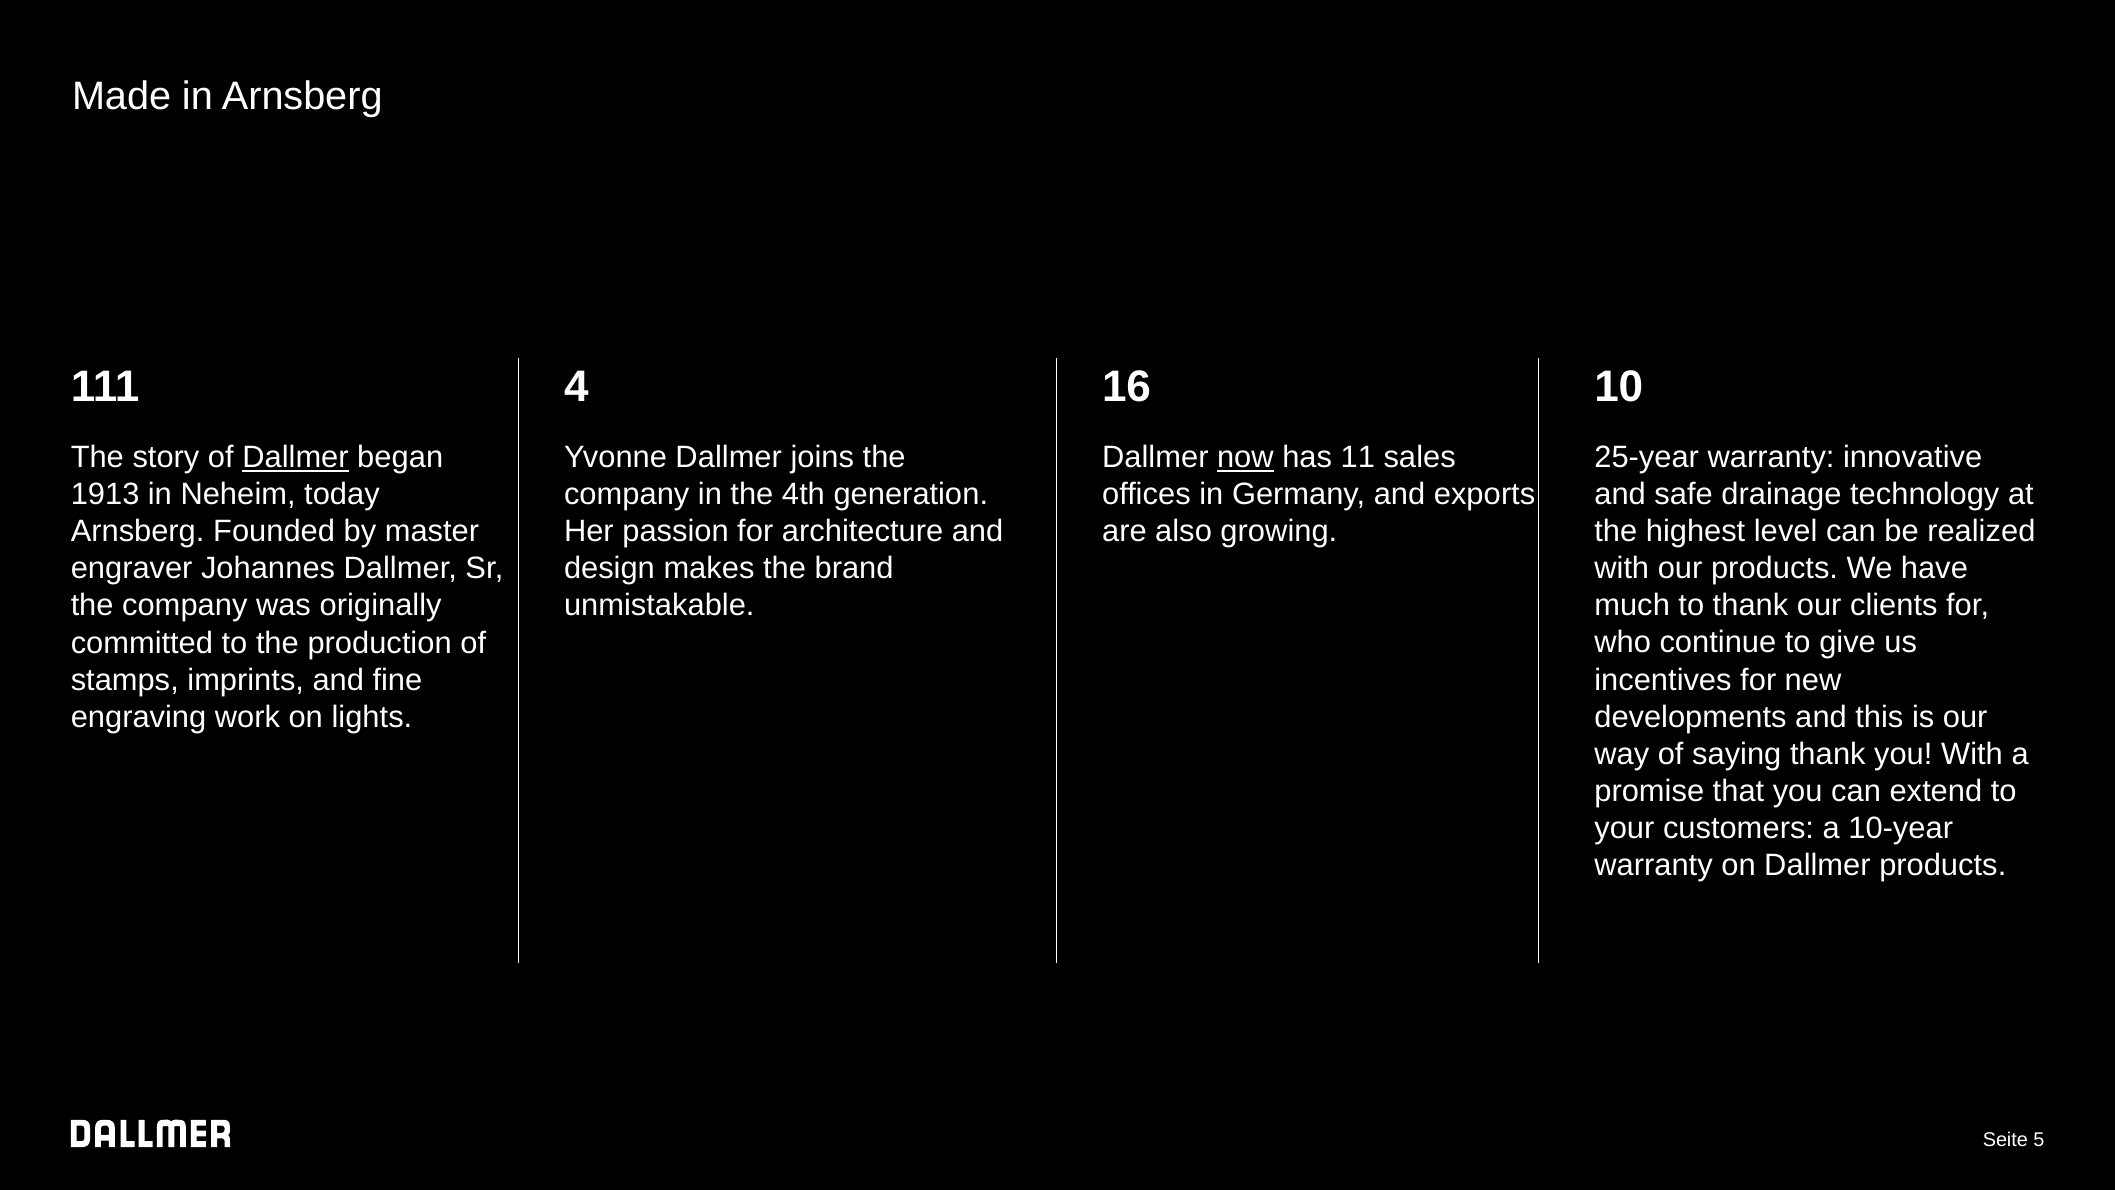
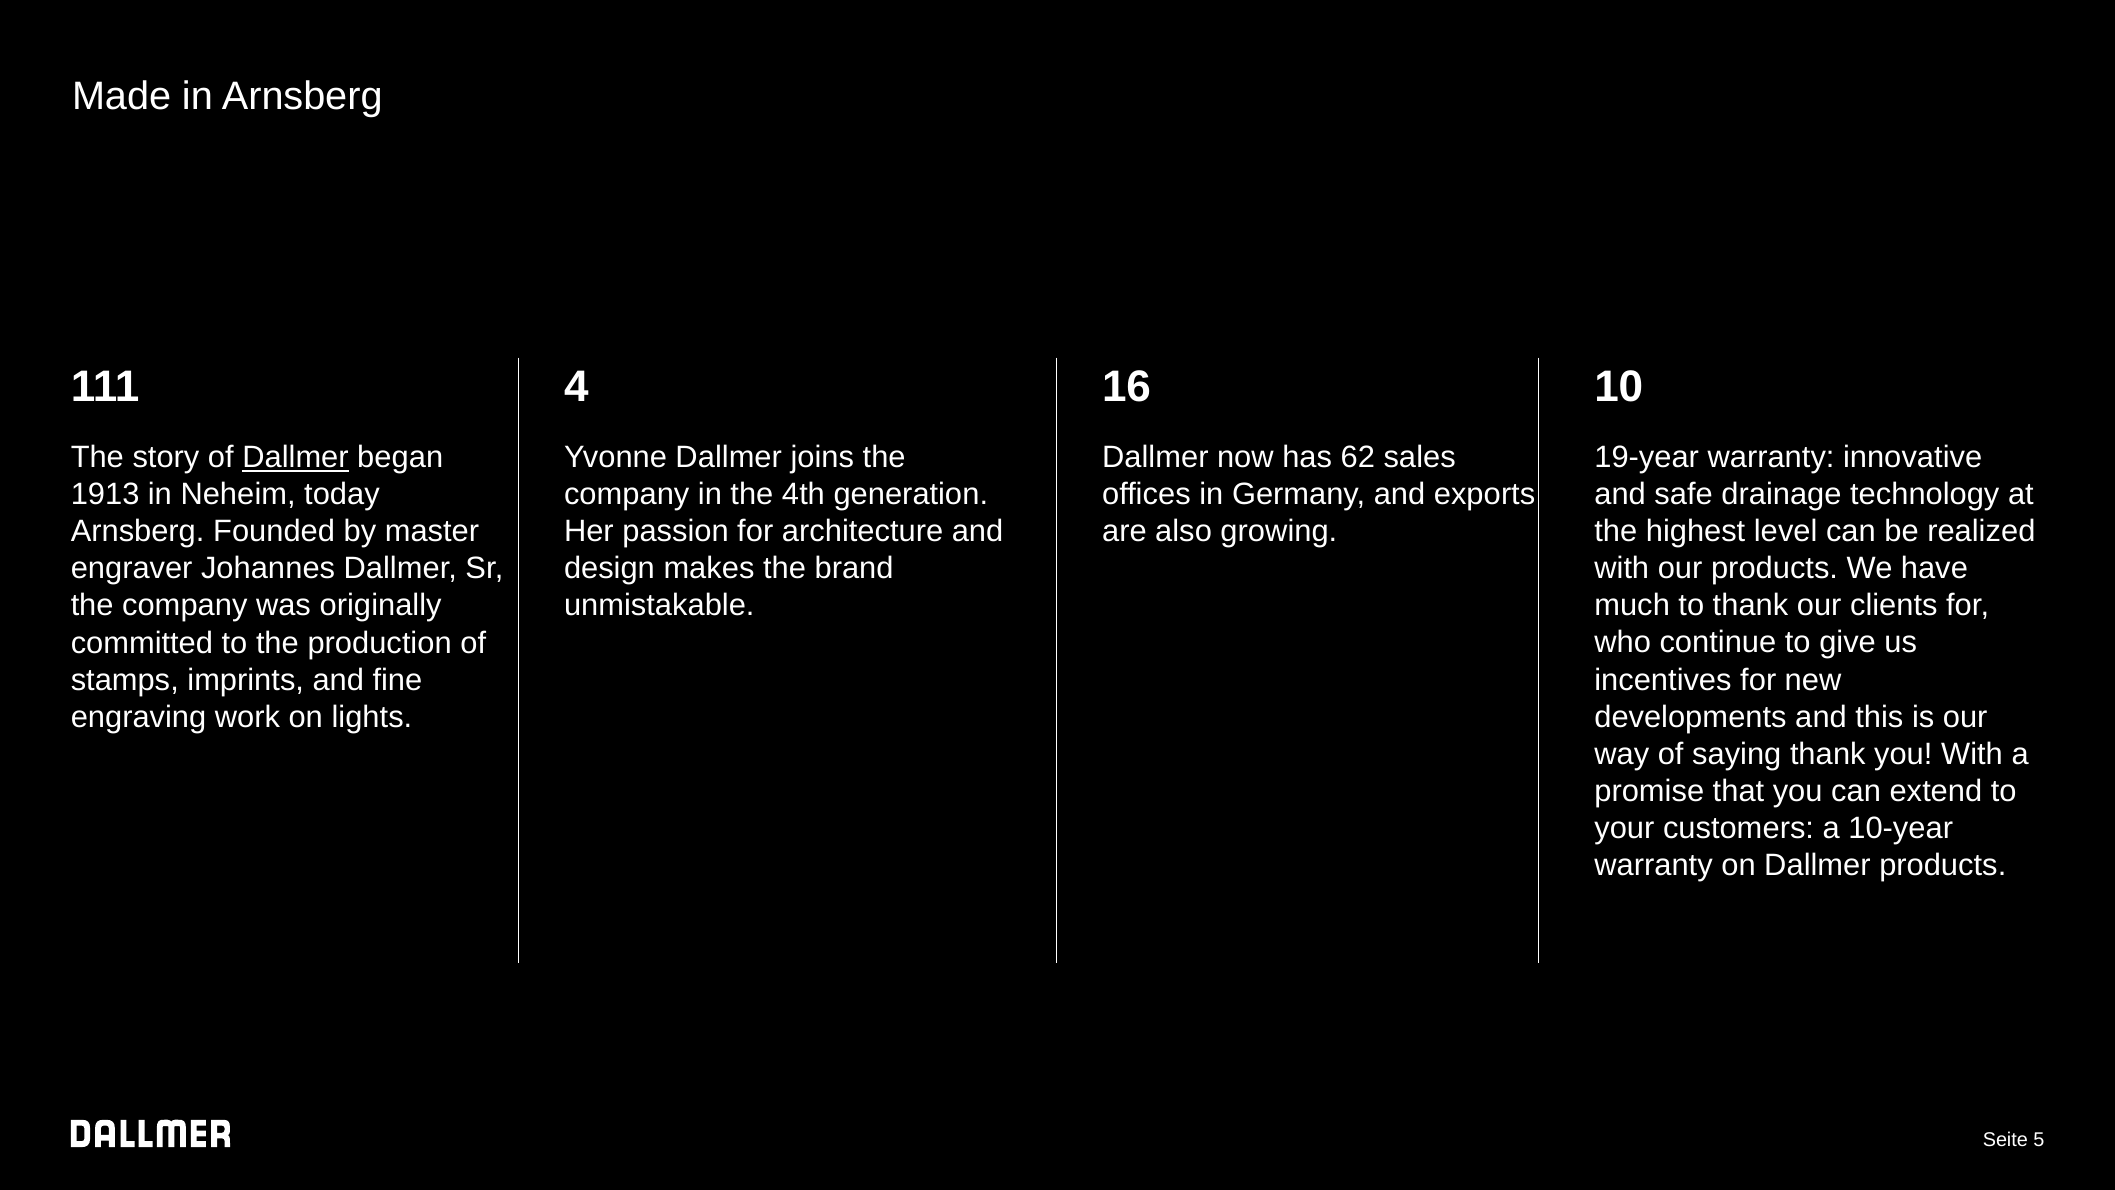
now underline: present -> none
11: 11 -> 62
25-year: 25-year -> 19-year
